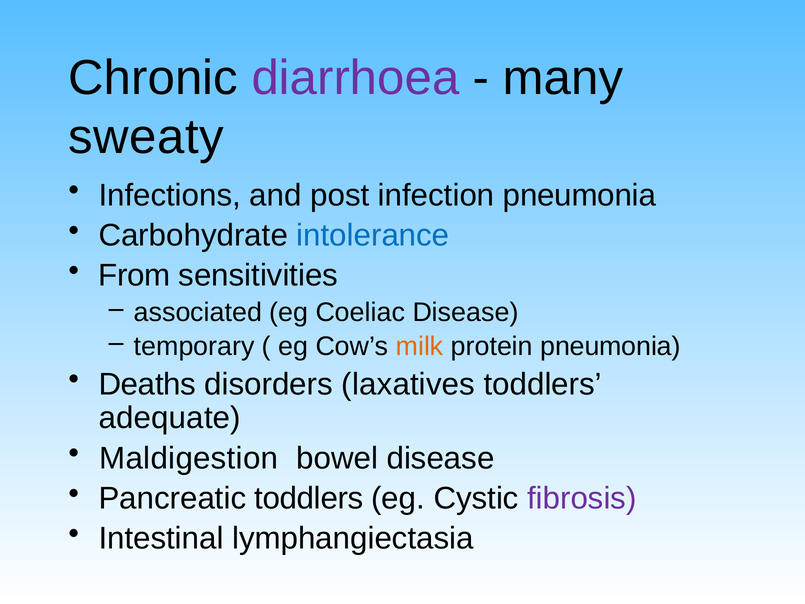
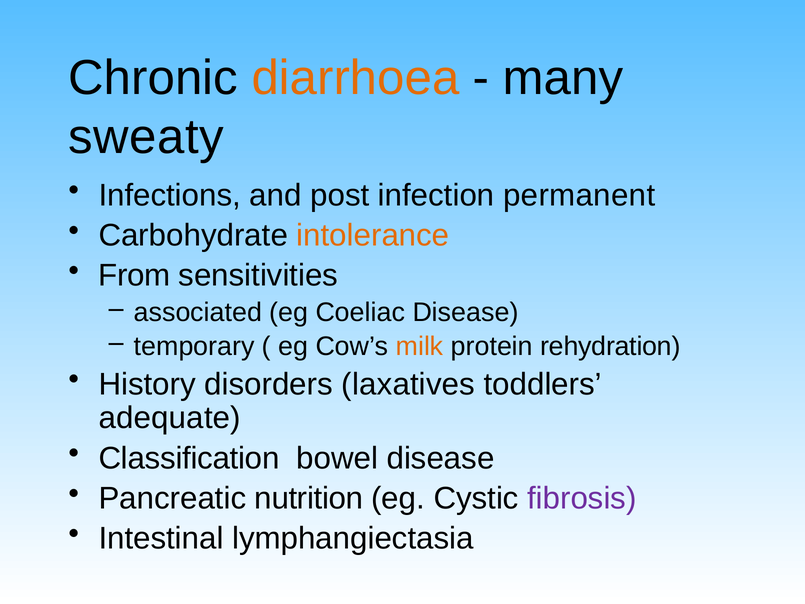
diarrhoea colour: purple -> orange
infection pneumonia: pneumonia -> permanent
intolerance colour: blue -> orange
protein pneumonia: pneumonia -> rehydration
Deaths: Deaths -> History
Maldigestion: Maldigestion -> Classification
Pancreatic toddlers: toddlers -> nutrition
